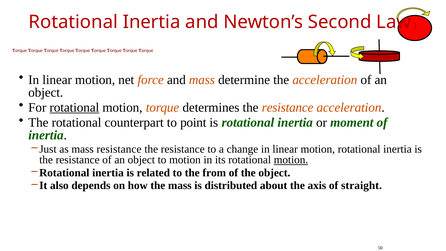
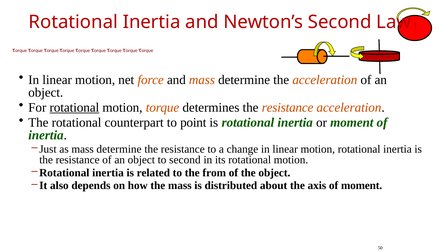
as mass resistance: resistance -> determine
to motion: motion -> second
motion at (291, 160) underline: present -> none
of straight: straight -> moment
